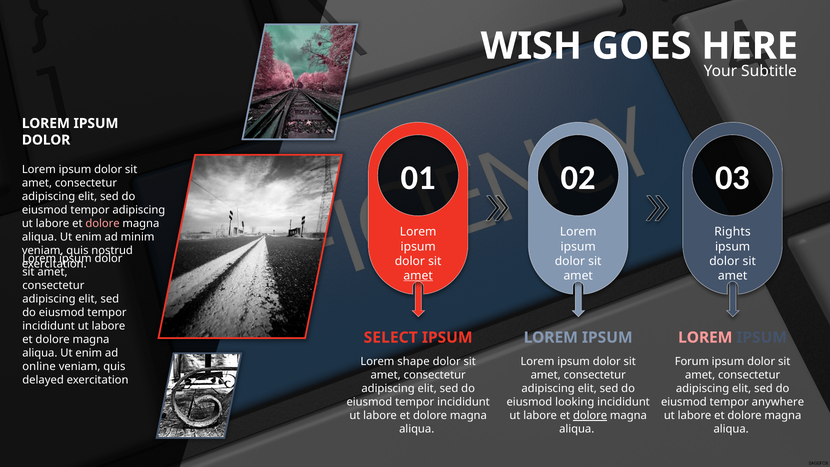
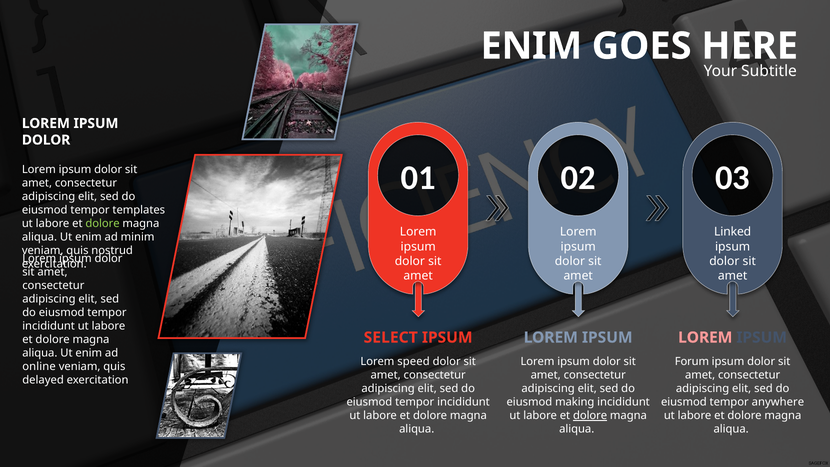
WISH at (531, 46): WISH -> ENIM
tempor adipiscing: adipiscing -> templates
dolore at (103, 223) colour: pink -> light green
Rights: Rights -> Linked
amet at (418, 276) underline: present -> none
shape: shape -> speed
looking: looking -> making
